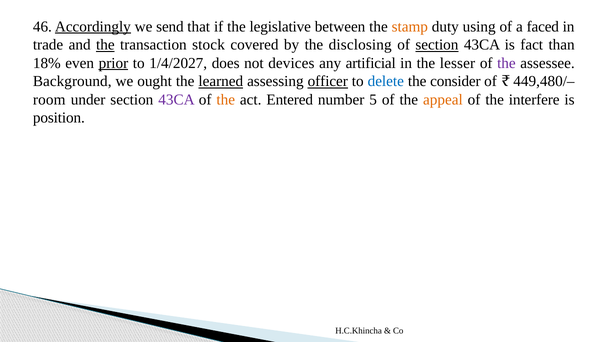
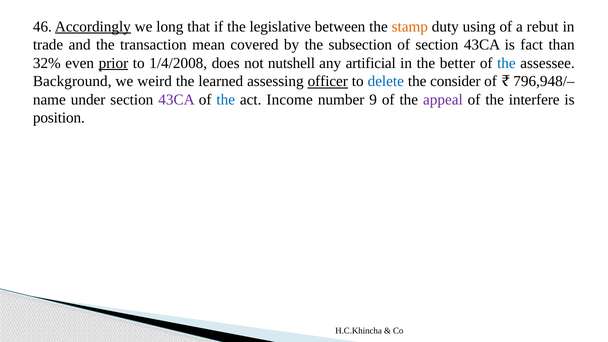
send: send -> long
faced: faced -> rebut
the at (105, 45) underline: present -> none
stock: stock -> mean
disclosing: disclosing -> subsection
section at (437, 45) underline: present -> none
18%: 18% -> 32%
1/4/2027: 1/4/2027 -> 1/4/2008
devices: devices -> nutshell
lesser: lesser -> better
the at (506, 63) colour: purple -> blue
ought: ought -> weird
learned underline: present -> none
449,480/–: 449,480/– -> 796,948/–
room: room -> name
the at (226, 100) colour: orange -> blue
Entered: Entered -> Income
5: 5 -> 9
appeal colour: orange -> purple
